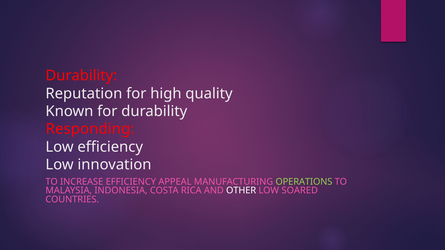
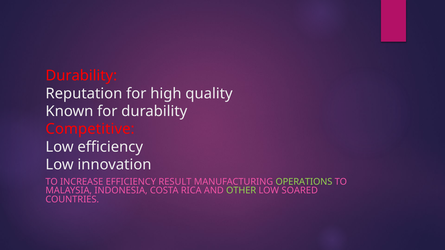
Responding: Responding -> Competitive
APPEAL: APPEAL -> RESULT
OTHER colour: white -> light green
